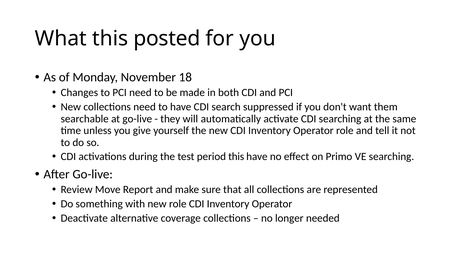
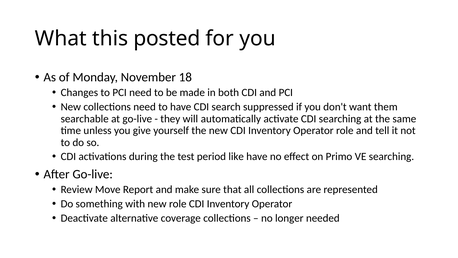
period this: this -> like
